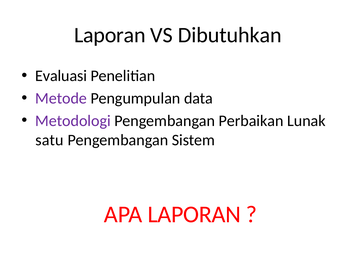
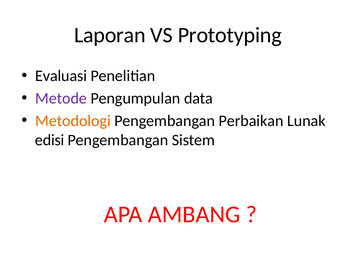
Dibutuhkan: Dibutuhkan -> Prototyping
Metodologi colour: purple -> orange
satu: satu -> edisi
APA LAPORAN: LAPORAN -> AMBANG
